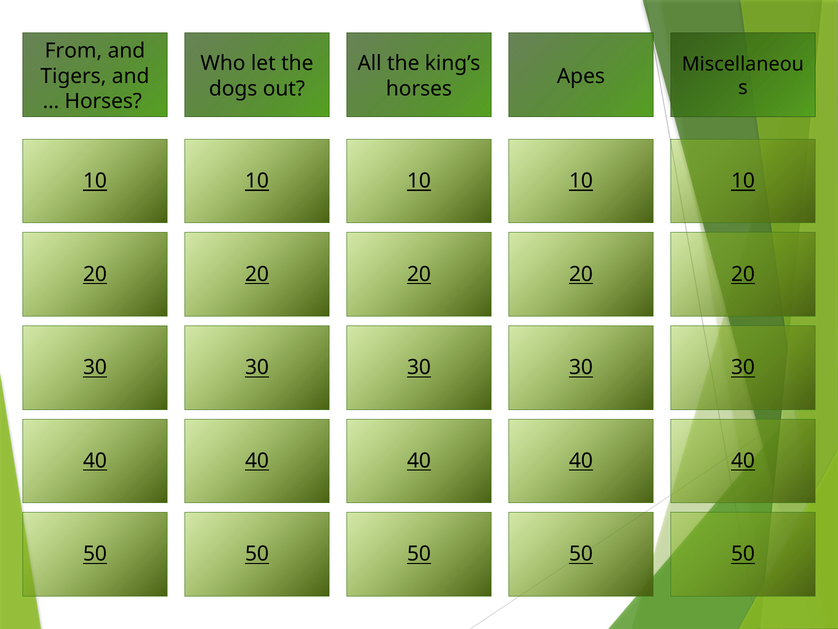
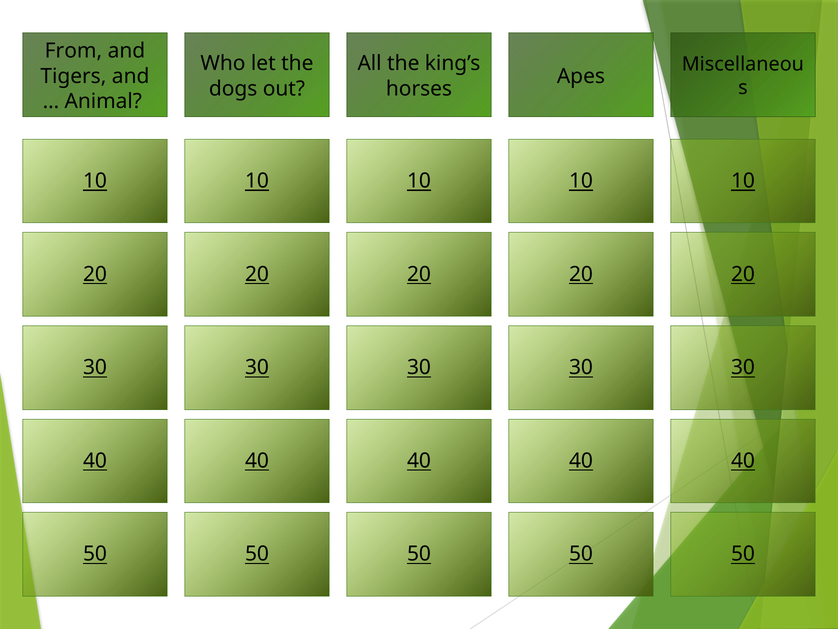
Horses at (103, 101): Horses -> Animal
